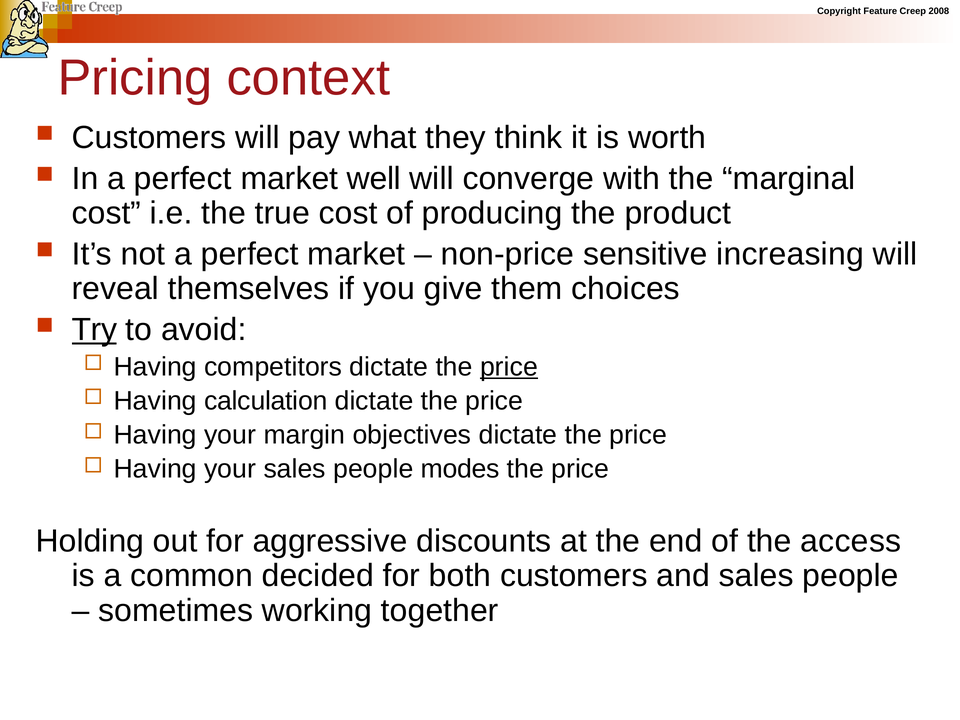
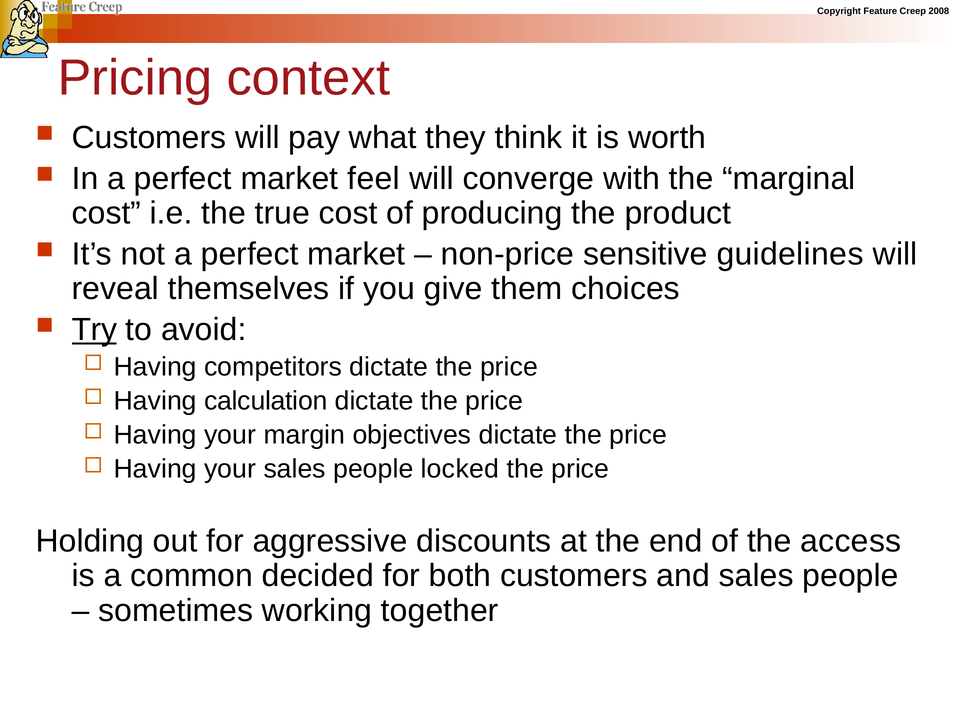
well: well -> feel
increasing: increasing -> guidelines
price at (509, 367) underline: present -> none
modes: modes -> locked
